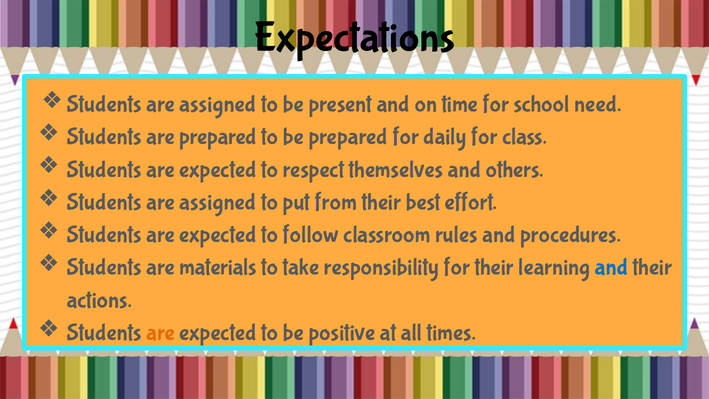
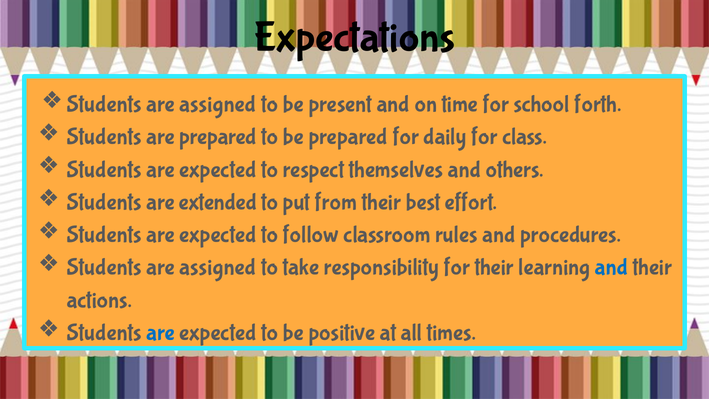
need: need -> forth
assigned at (218, 201): assigned -> extended
materials at (218, 267): materials -> assigned
are at (160, 332) colour: orange -> blue
